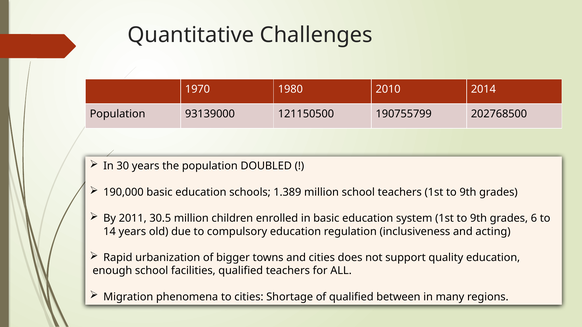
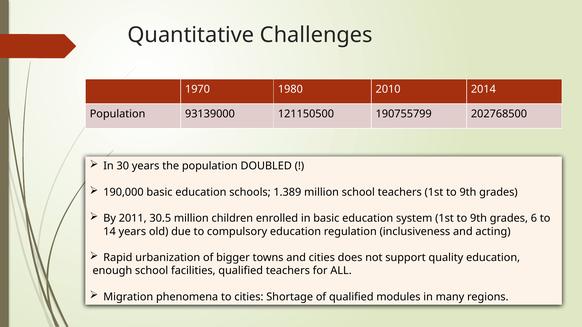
between: between -> modules
